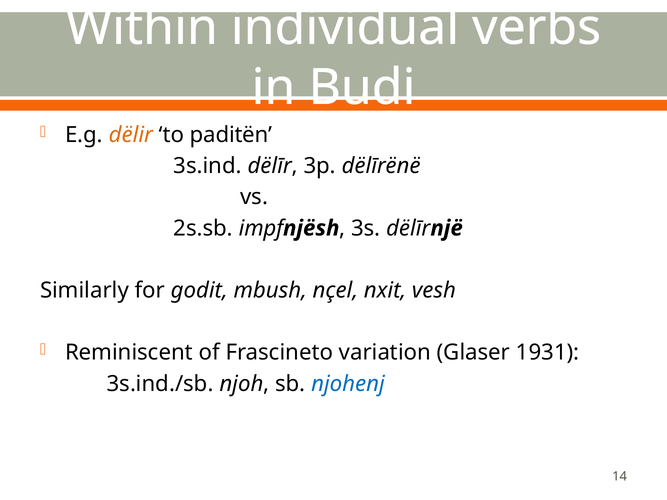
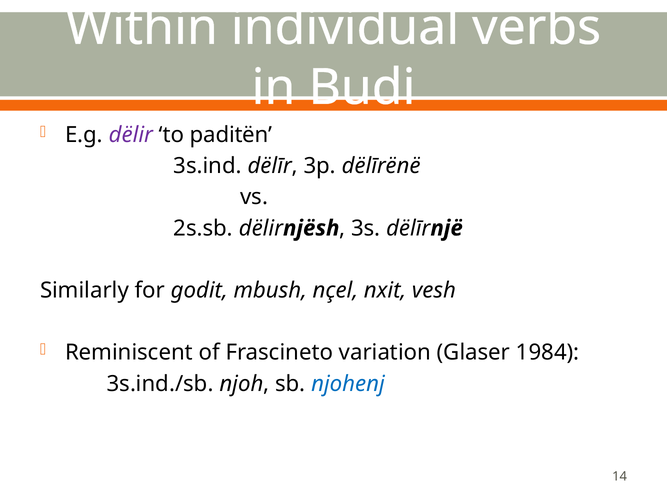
dëlir at (131, 135) colour: orange -> purple
2s.sb impf: impf -> dëlir
1931: 1931 -> 1984
